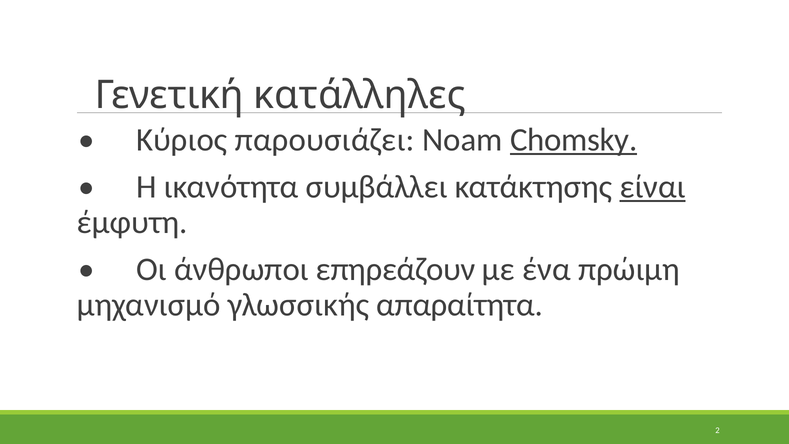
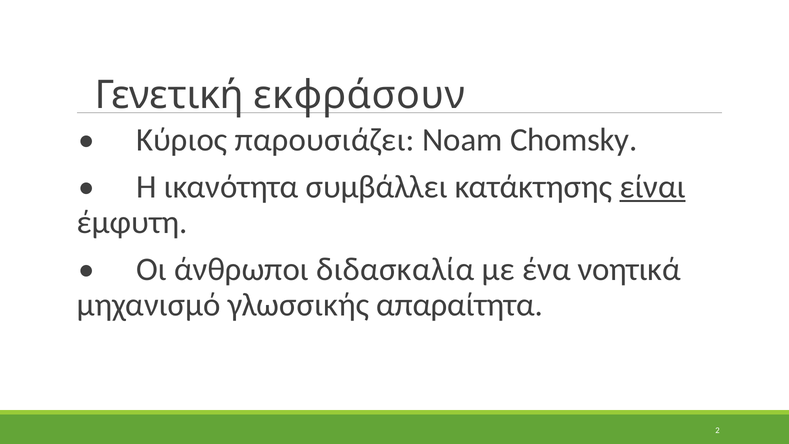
κατάλληλες: κατάλληλες -> εκφράσουν
Chomsky underline: present -> none
επηρεάζουν: επηρεάζουν -> διδασκαλία
πρώιμη: πρώιμη -> νοητικά
